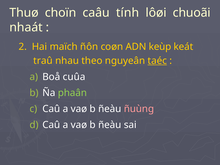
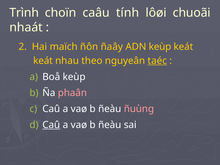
Thuø: Thuø -> Trình
coøn: coøn -> ñaây
traû at (43, 61): traû -> keát
Boå cuûa: cuûa -> keùp
phaân colour: light green -> pink
Caû at (51, 125) underline: none -> present
